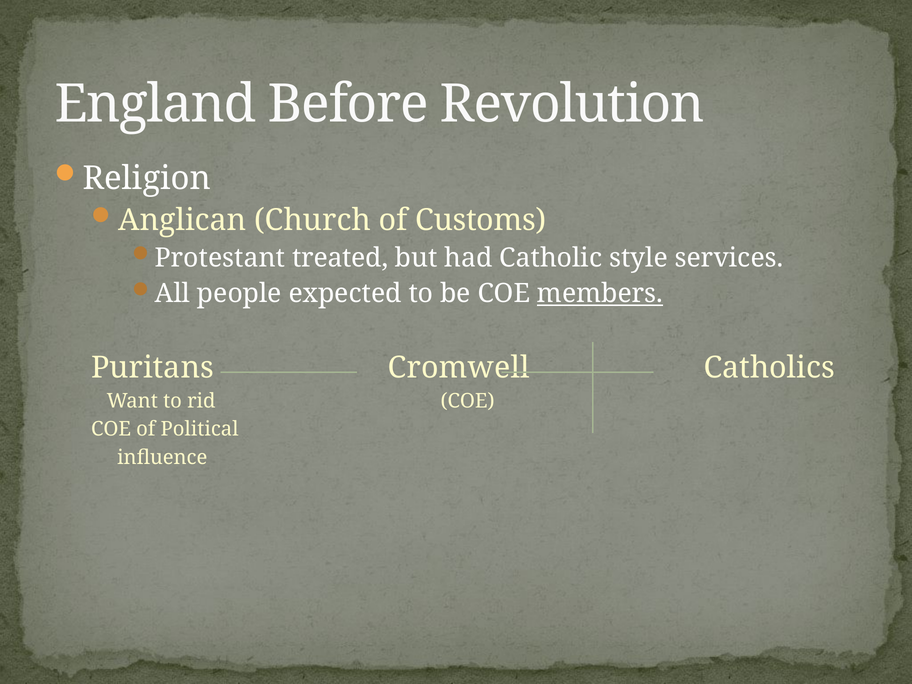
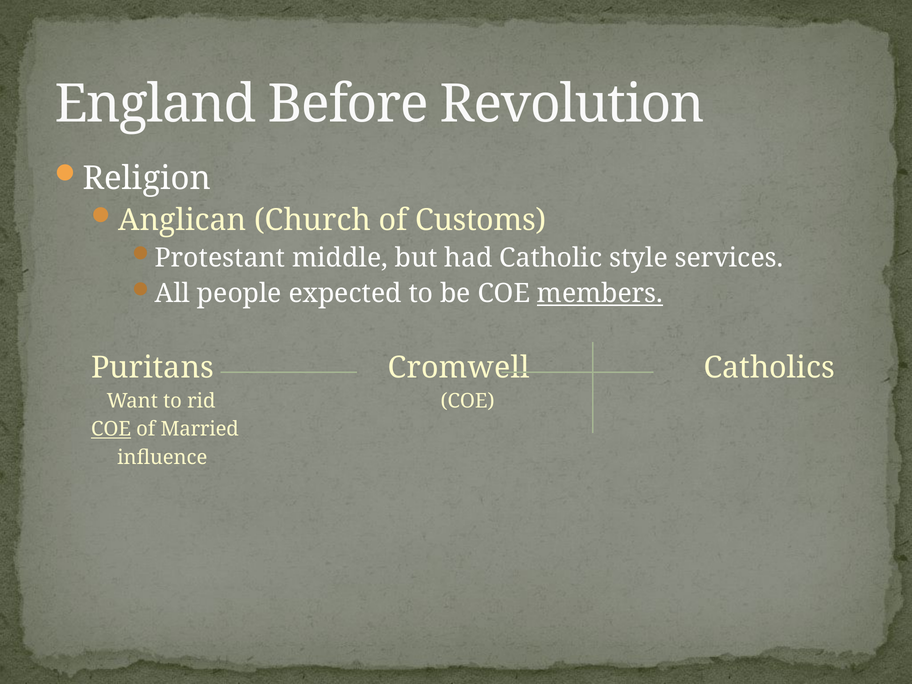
treated: treated -> middle
COE at (111, 429) underline: none -> present
Political: Political -> Married
